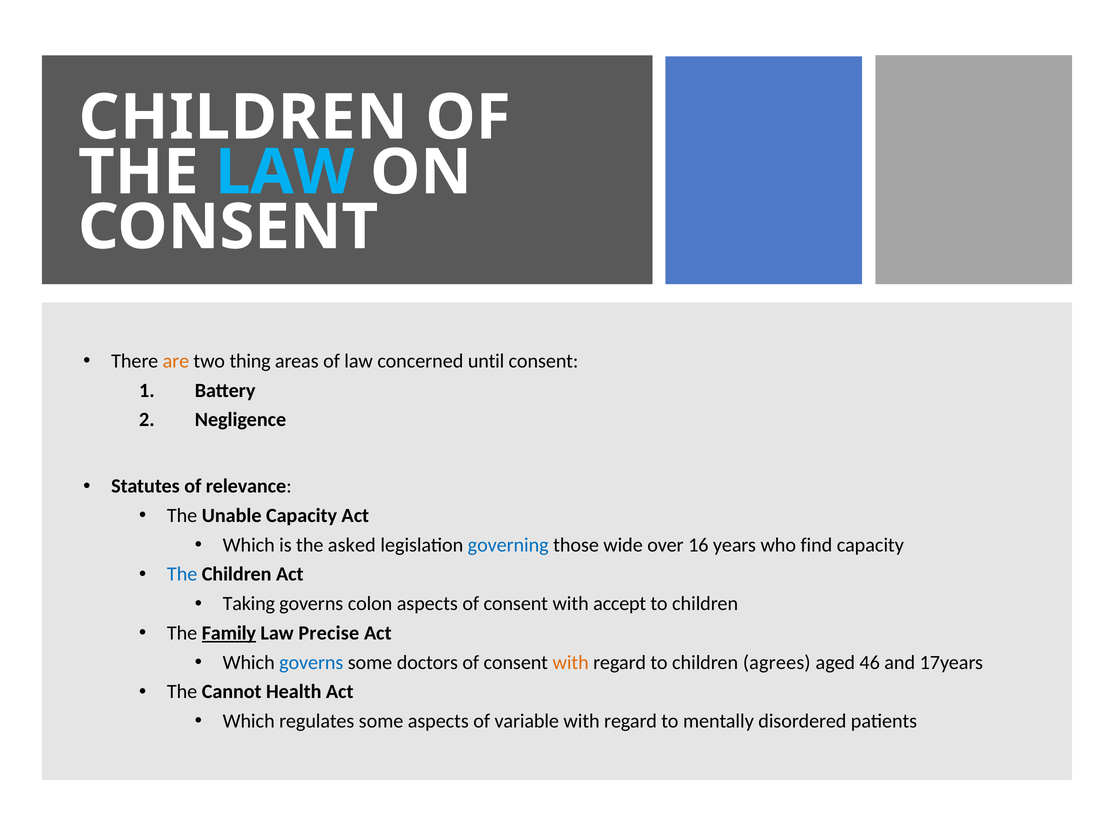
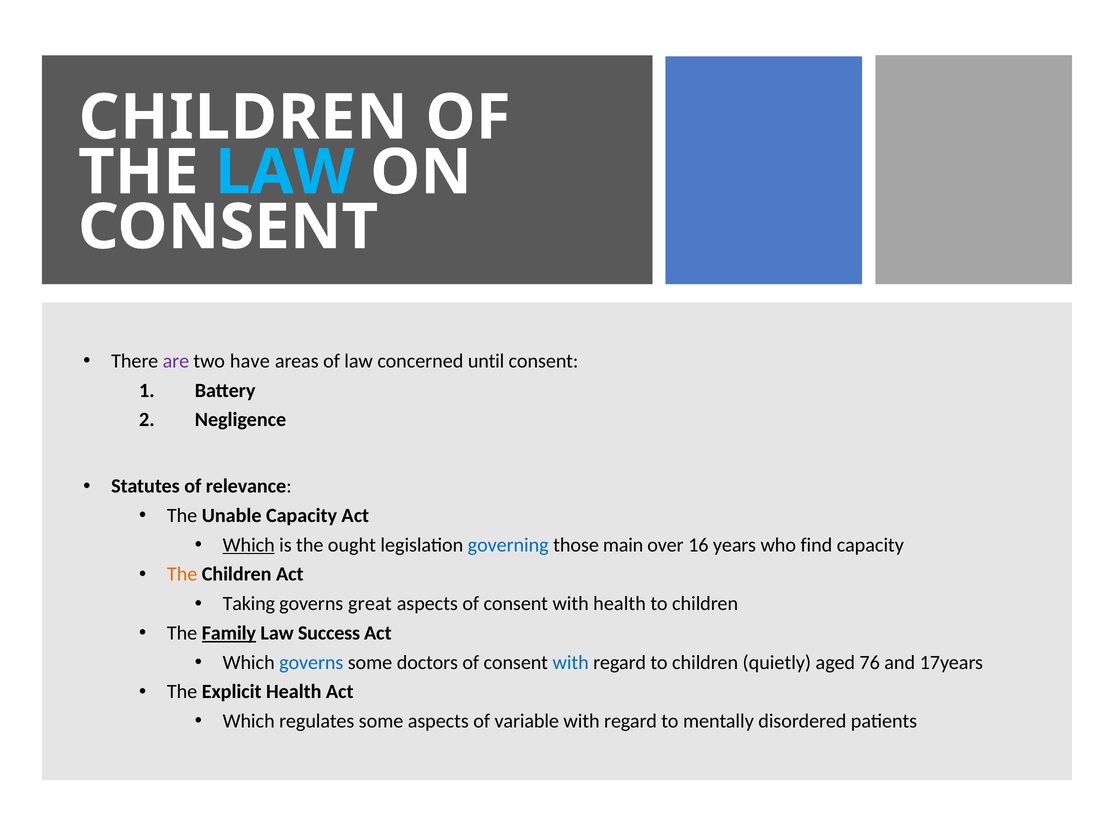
are colour: orange -> purple
thing: thing -> have
Which at (249, 545) underline: none -> present
asked: asked -> ought
wide: wide -> main
The at (182, 574) colour: blue -> orange
colon: colon -> great
with accept: accept -> health
Precise: Precise -> Success
with at (571, 663) colour: orange -> blue
agrees: agrees -> quietly
46: 46 -> 76
Cannot: Cannot -> Explicit
